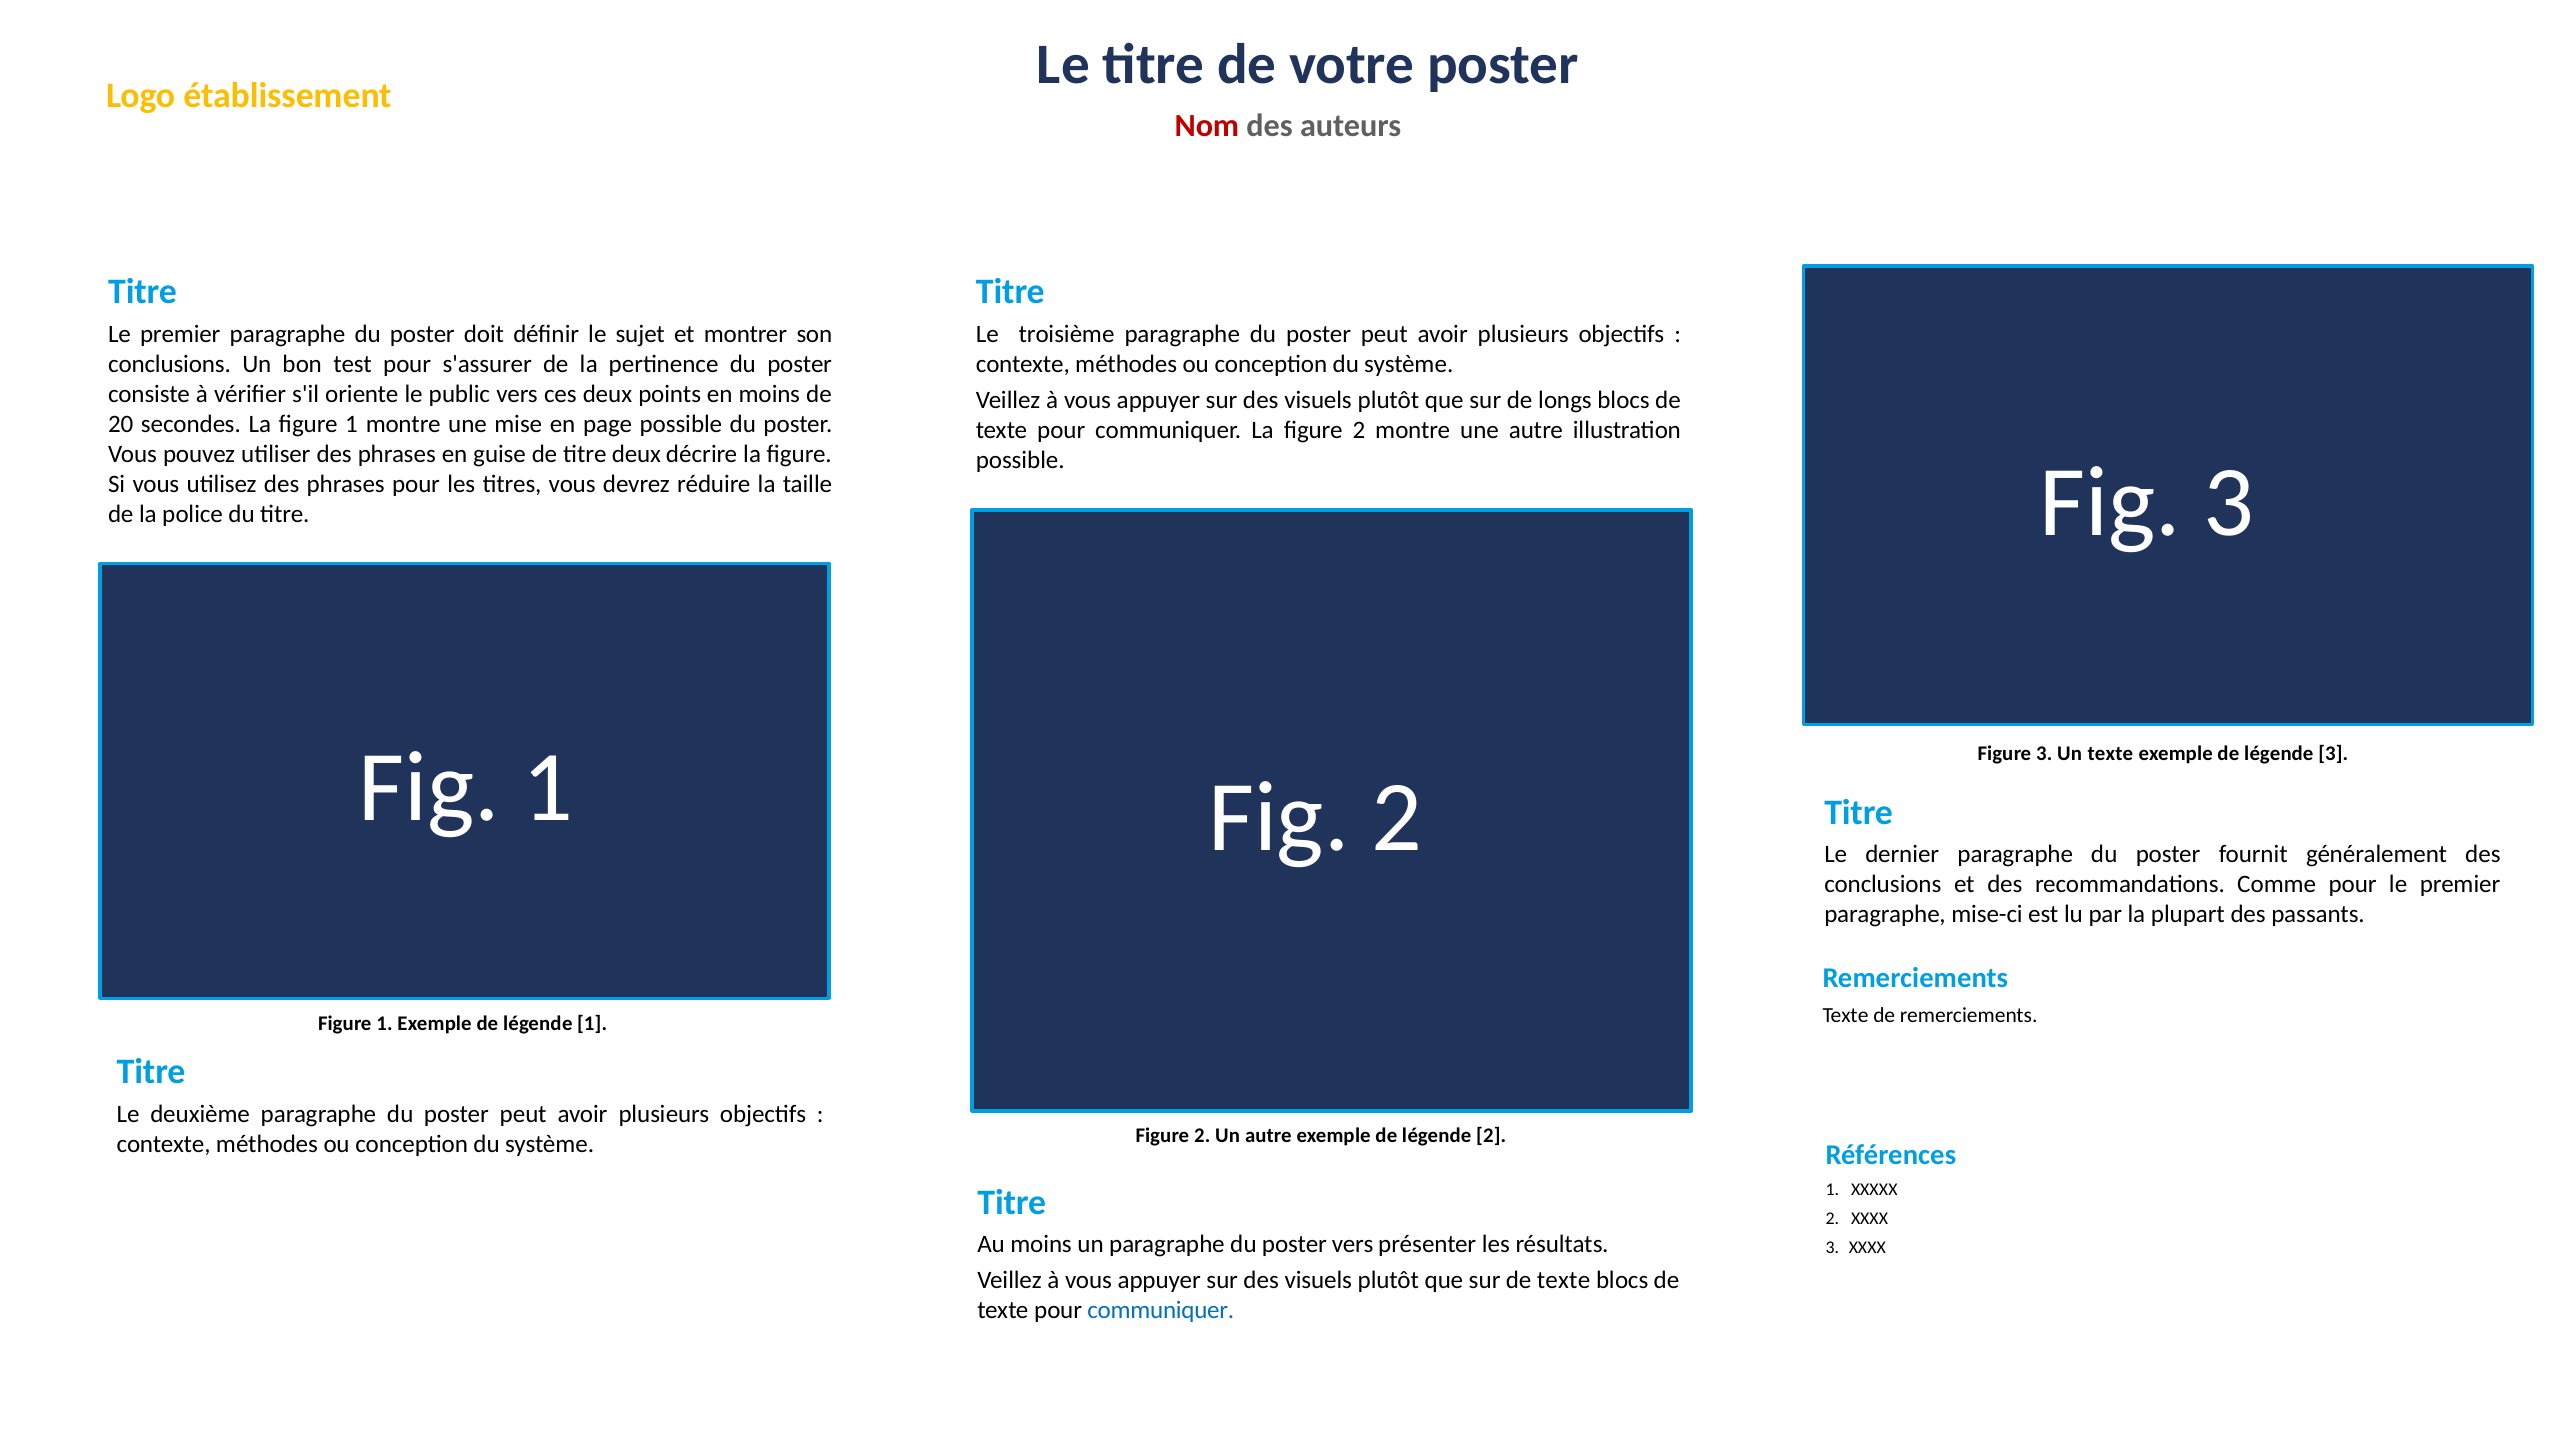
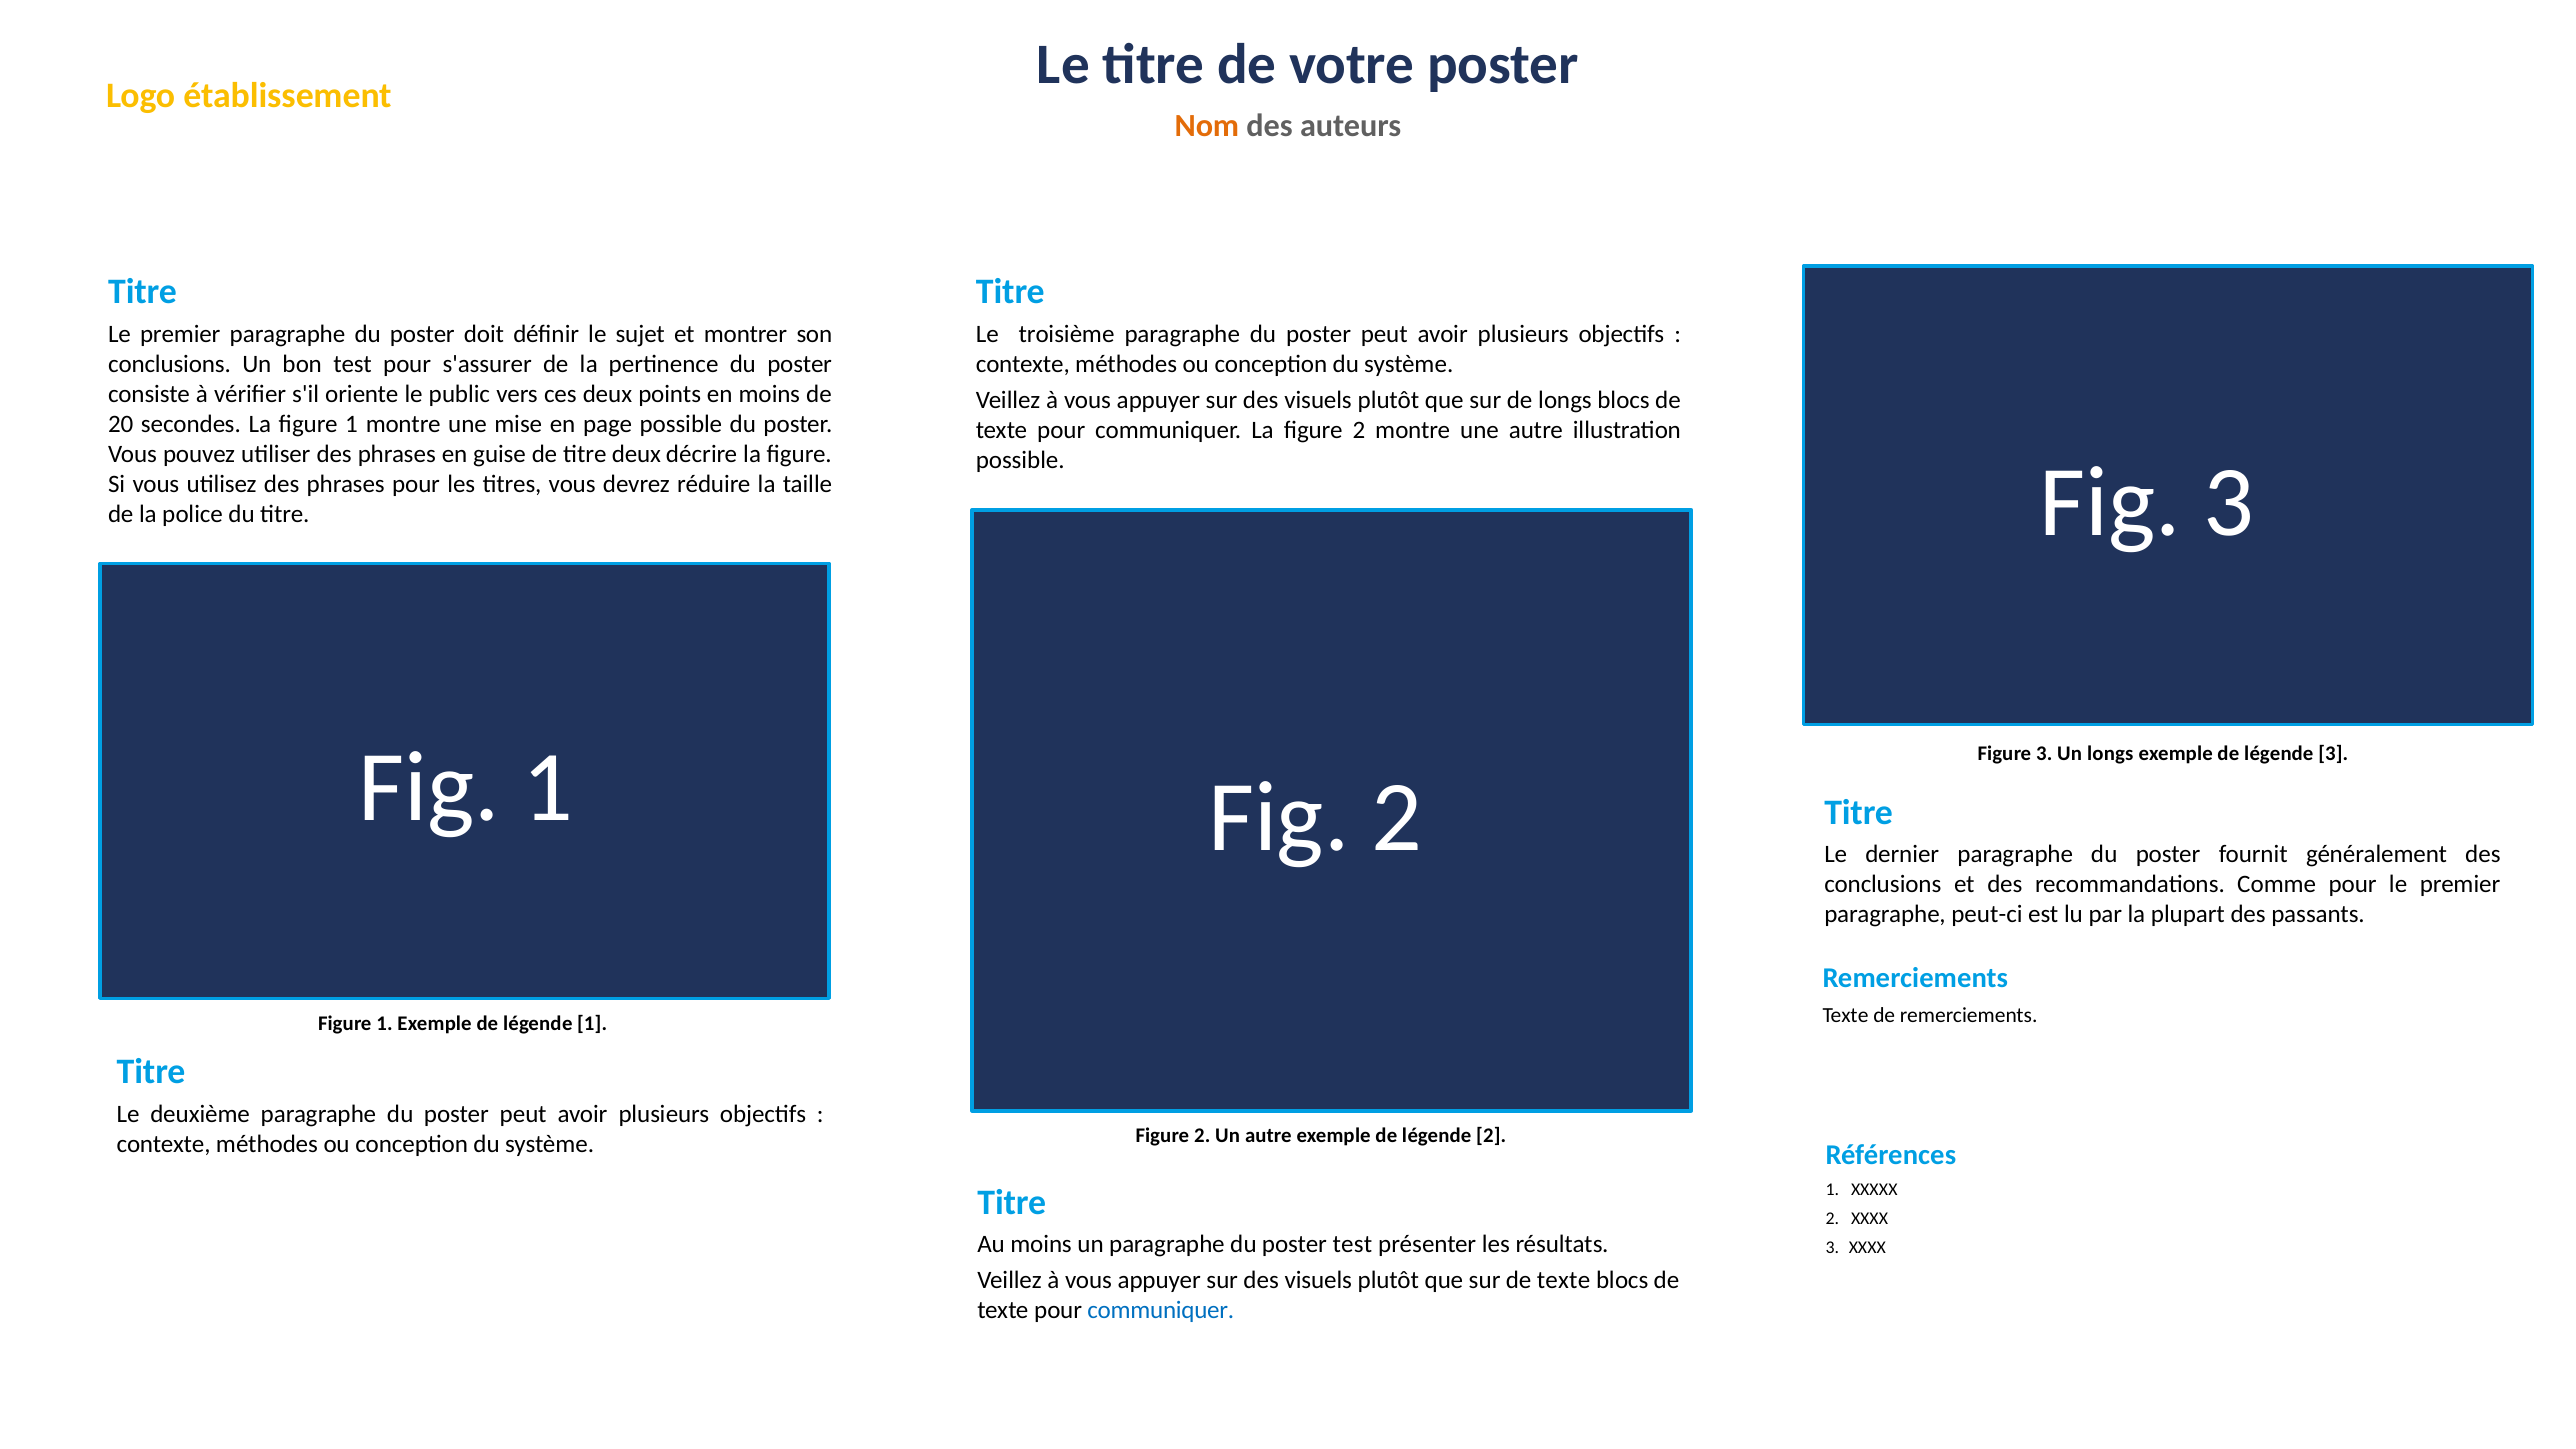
Nom colour: red -> orange
Un texte: texte -> longs
mise-ci: mise-ci -> peut-ci
poster vers: vers -> test
